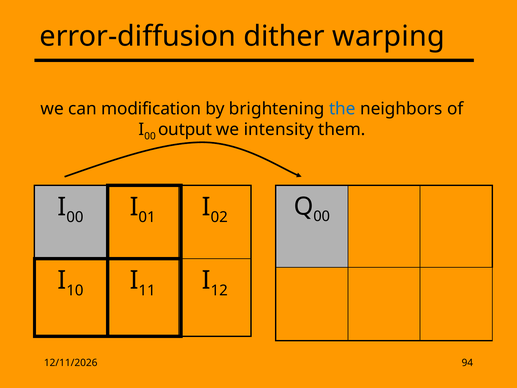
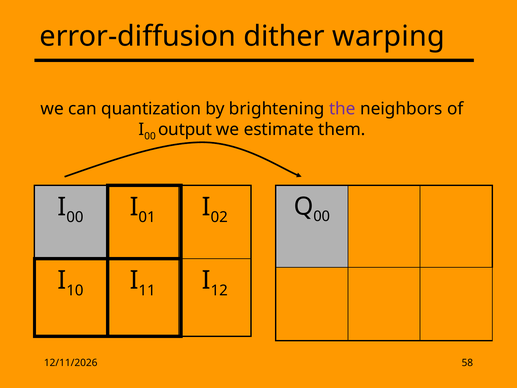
modification: modification -> quantization
the colour: blue -> purple
intensity: intensity -> estimate
94: 94 -> 58
